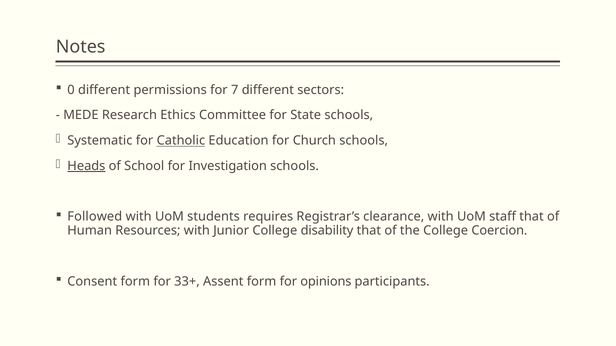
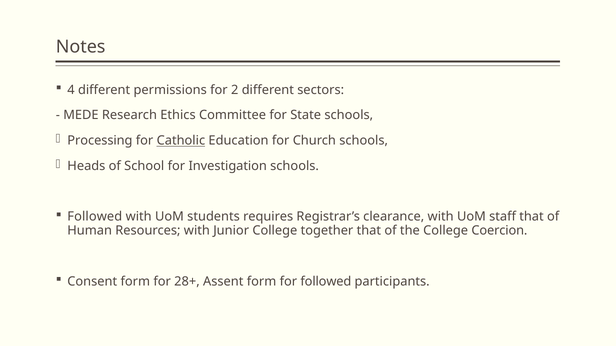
0: 0 -> 4
7: 7 -> 2
Systematic: Systematic -> Processing
Heads underline: present -> none
disability: disability -> together
33+: 33+ -> 28+
for opinions: opinions -> followed
